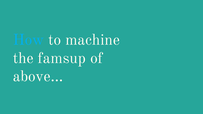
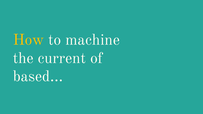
How colour: light blue -> yellow
famsup: famsup -> current
above: above -> based
